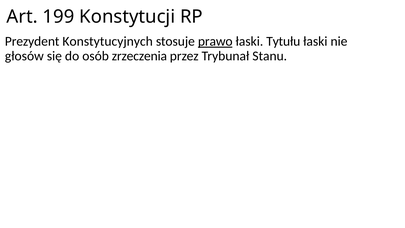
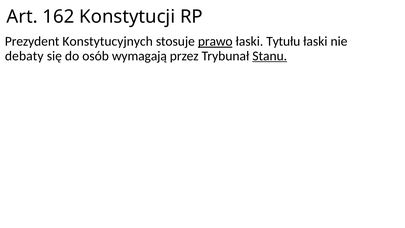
199: 199 -> 162
głosów: głosów -> debaty
zrzeczenia: zrzeczenia -> wymagają
Stanu underline: none -> present
